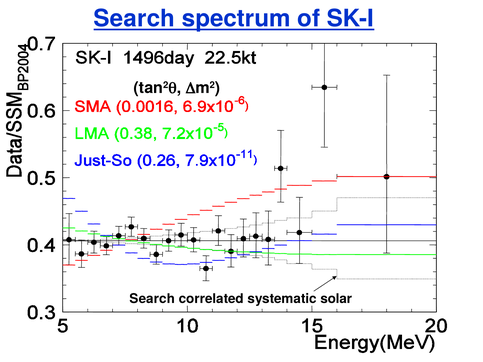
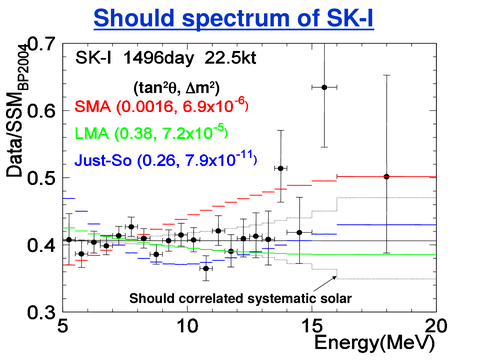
Search at (134, 19): Search -> Should
Search at (152, 299): Search -> Should
